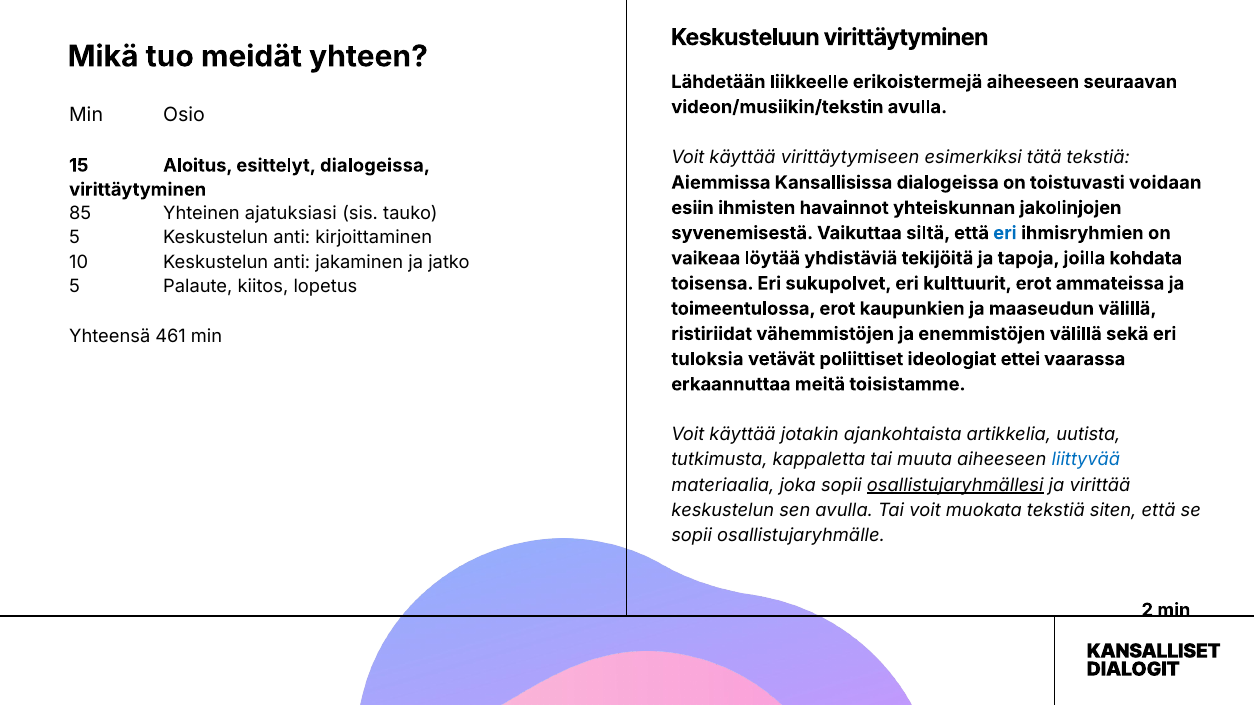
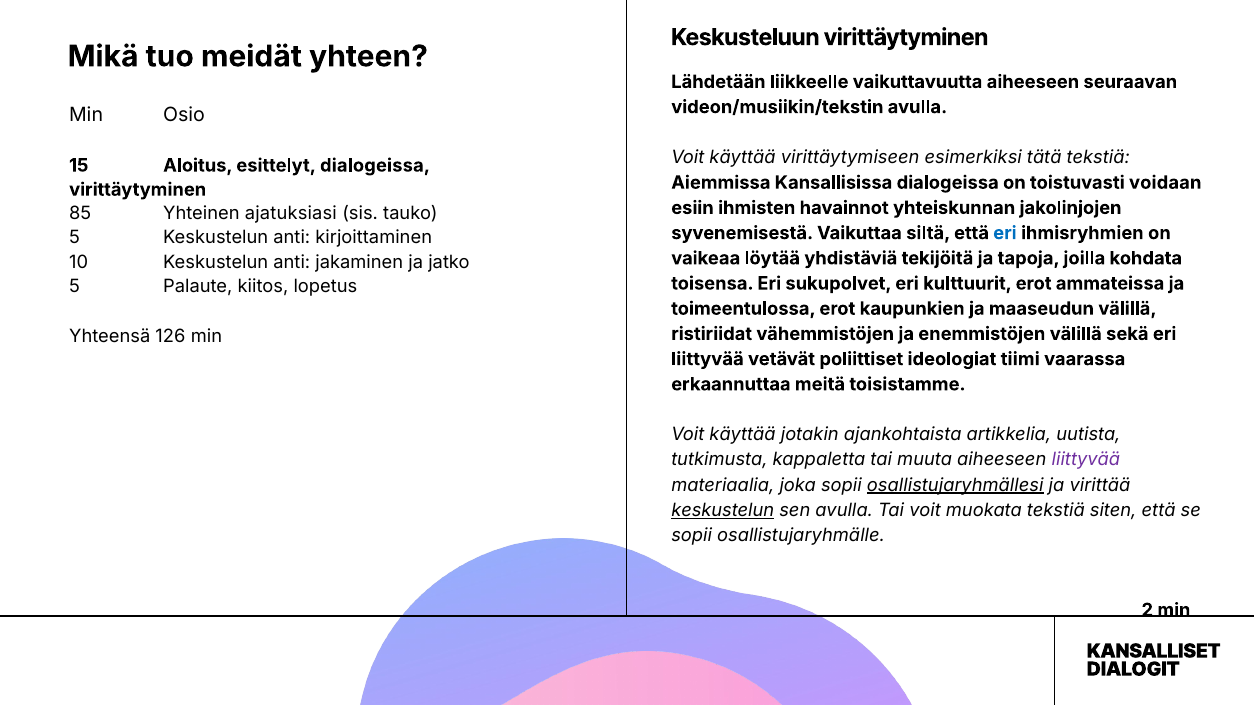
erikoistermejä: erikoistermejä -> vaikuttavuutta
461: 461 -> 126
tuloksia at (707, 359): tuloksia -> liittyvää
ettei: ettei -> tiimi
liittyvää at (1086, 460) colour: blue -> purple
keskustelun at (723, 511) underline: none -> present
